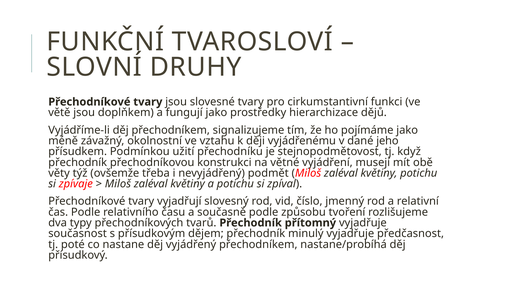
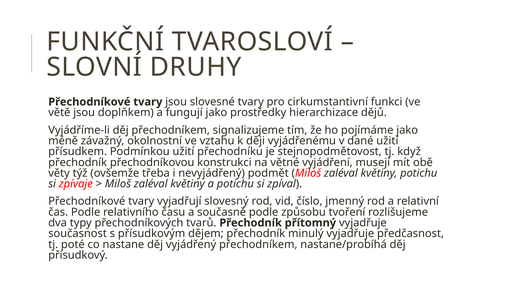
dané jeho: jeho -> užití
